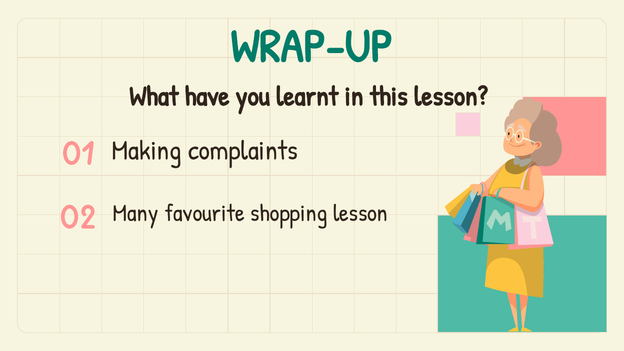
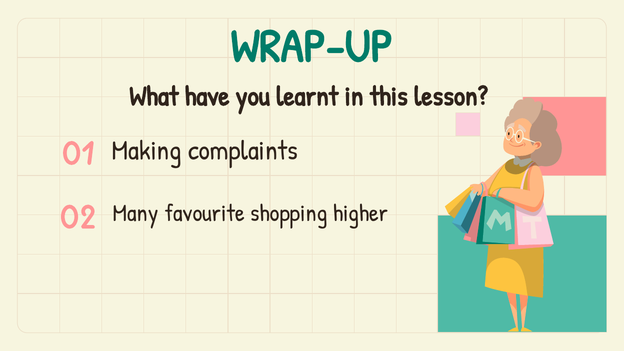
shopping lesson: lesson -> higher
